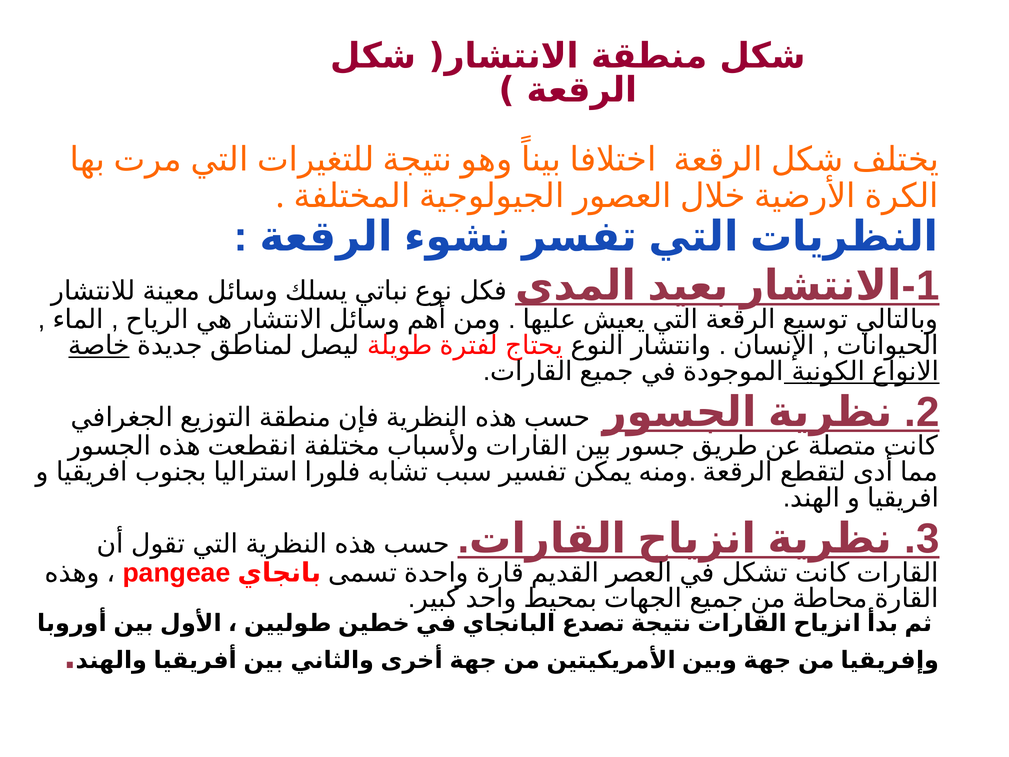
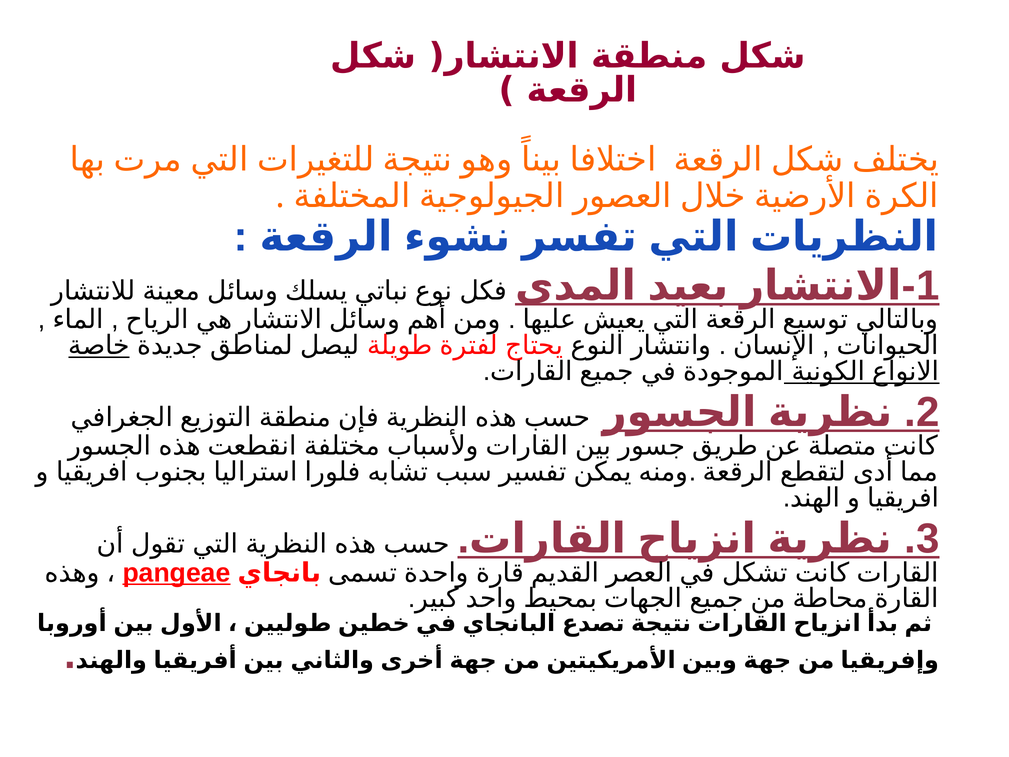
pangeae underline: none -> present
